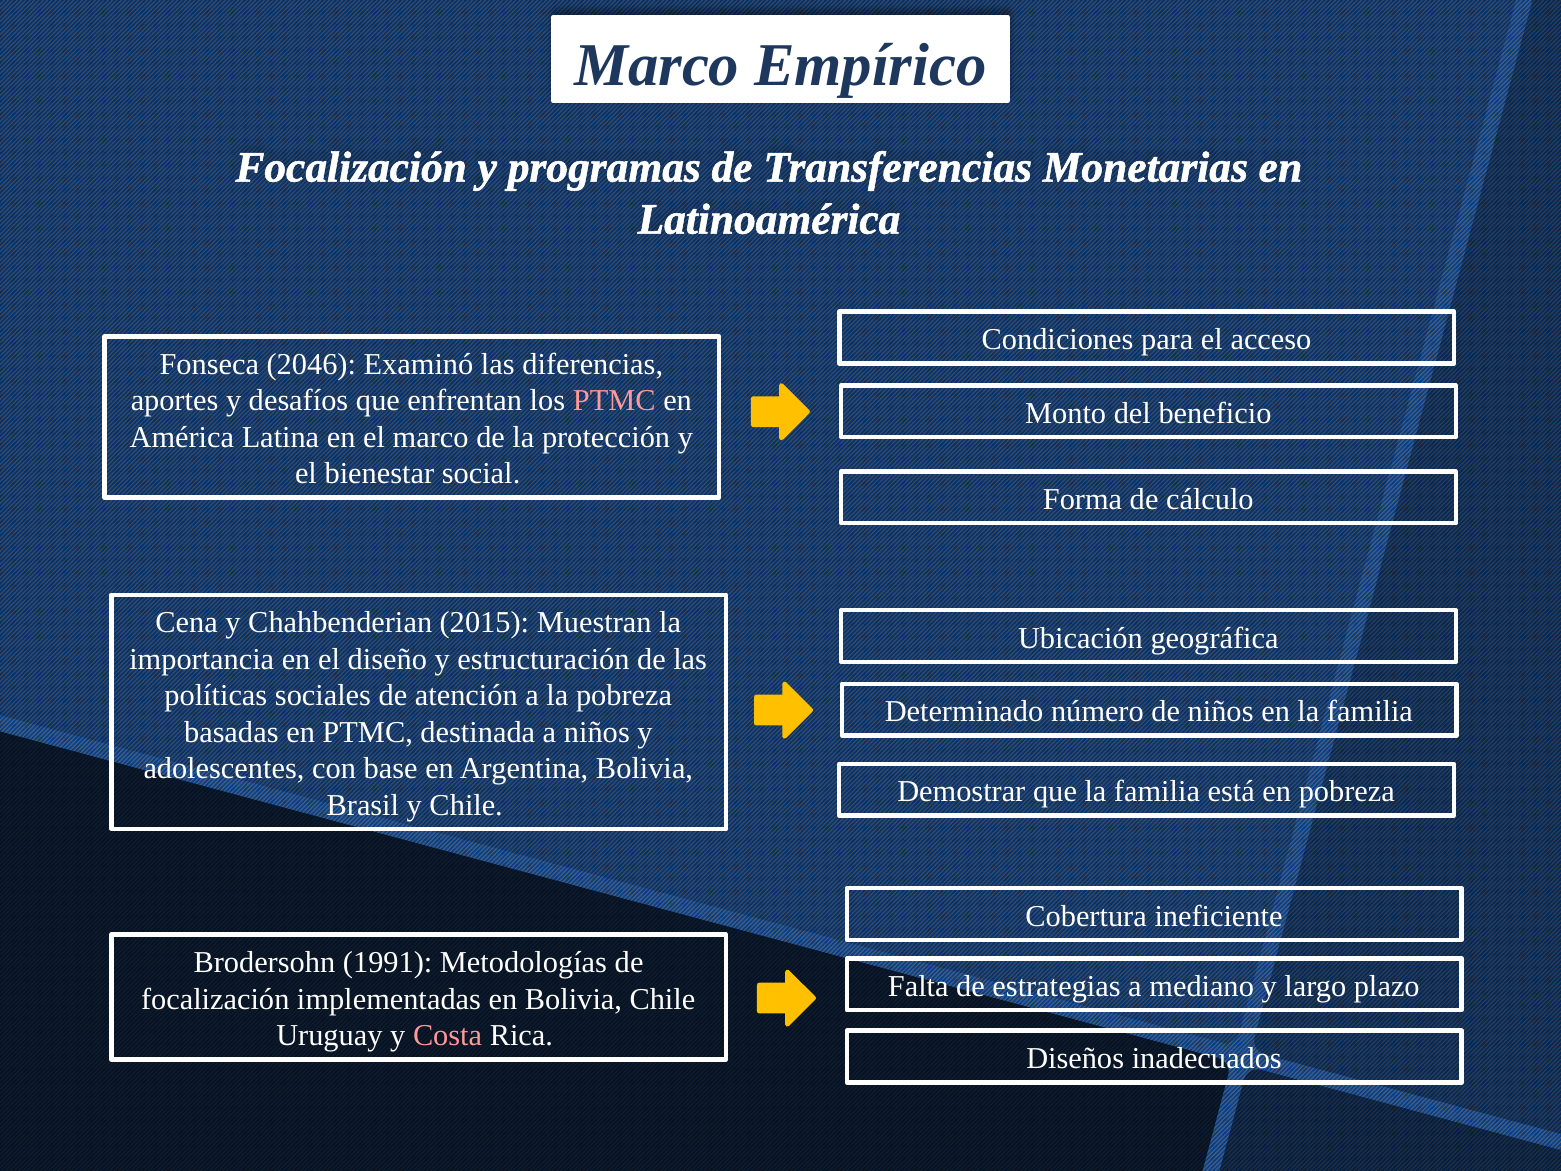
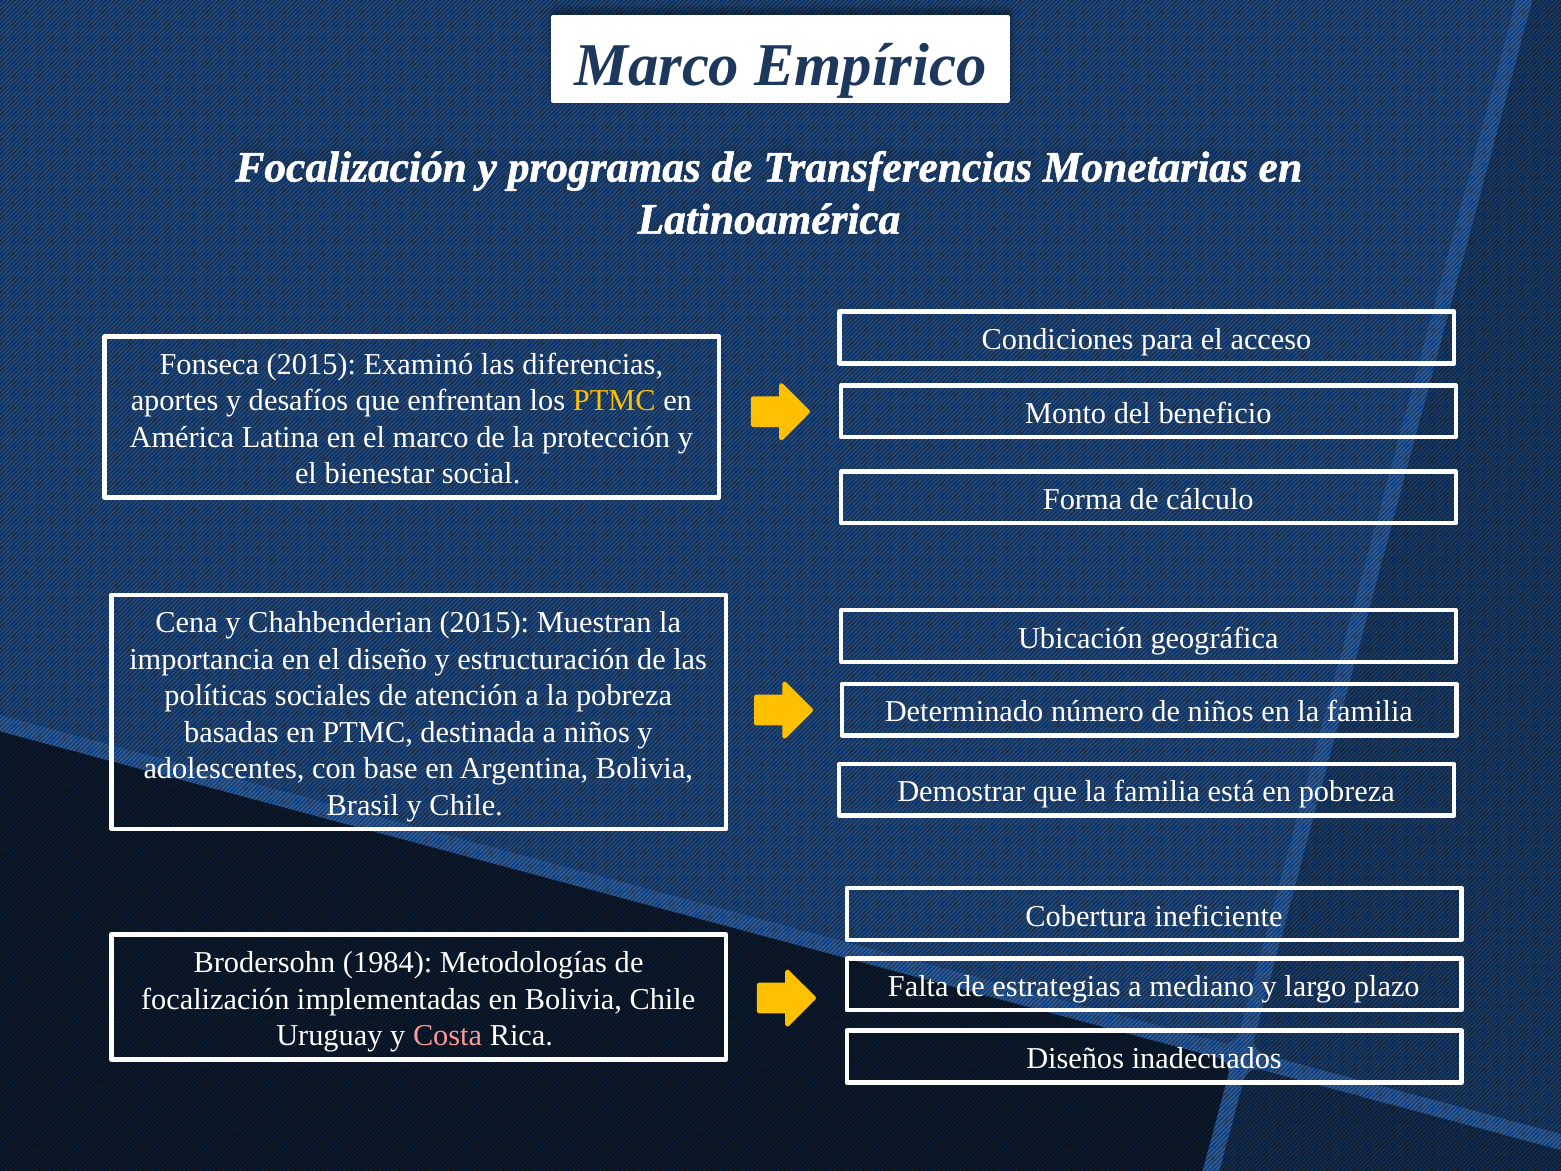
Fonseca 2046: 2046 -> 2015
PTMC at (614, 401) colour: pink -> yellow
1991: 1991 -> 1984
